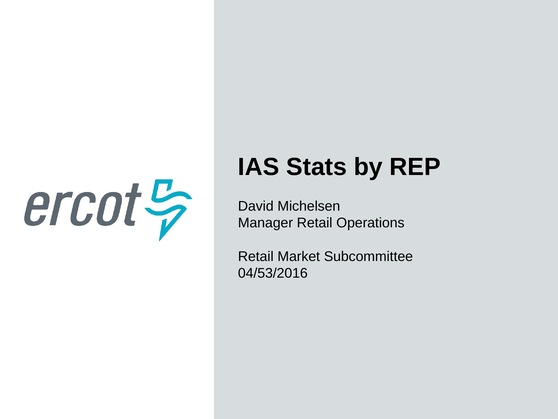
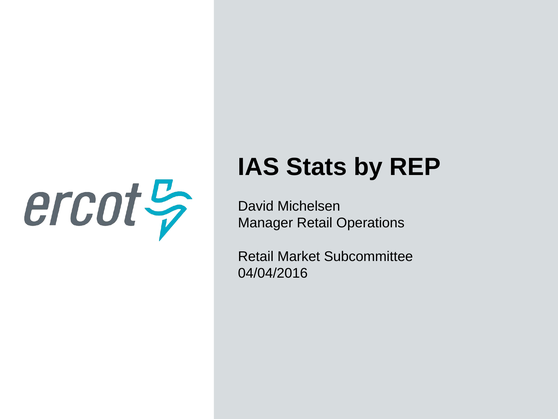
04/53/2016: 04/53/2016 -> 04/04/2016
